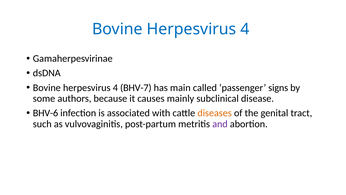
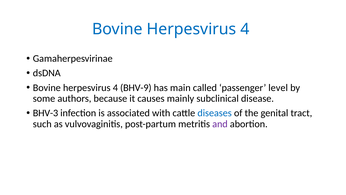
BHV-7: BHV-7 -> BHV-9
signs: signs -> level
BHV-6: BHV-6 -> BHV-3
diseases colour: orange -> blue
